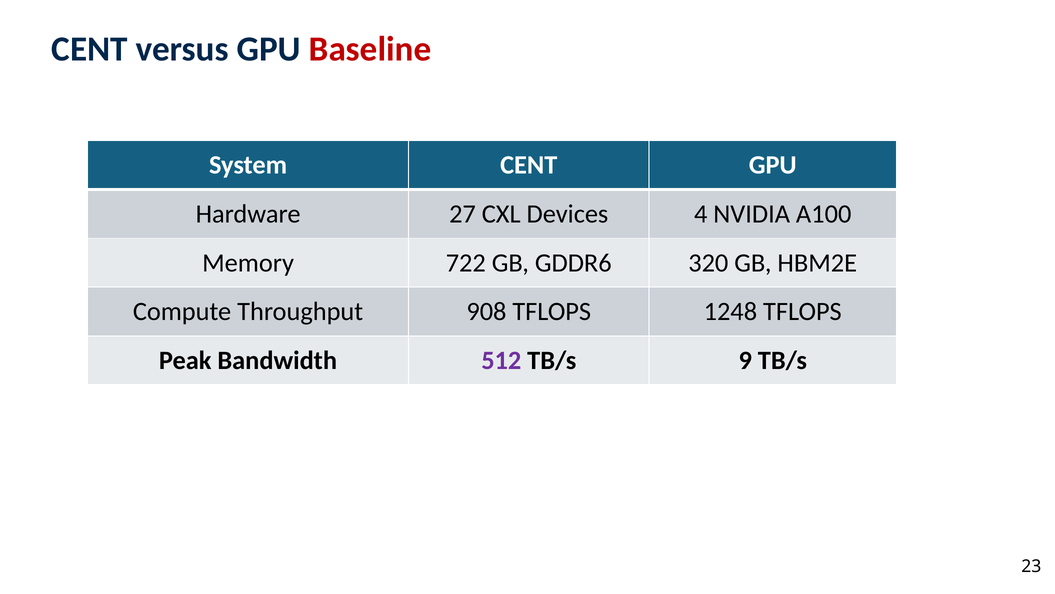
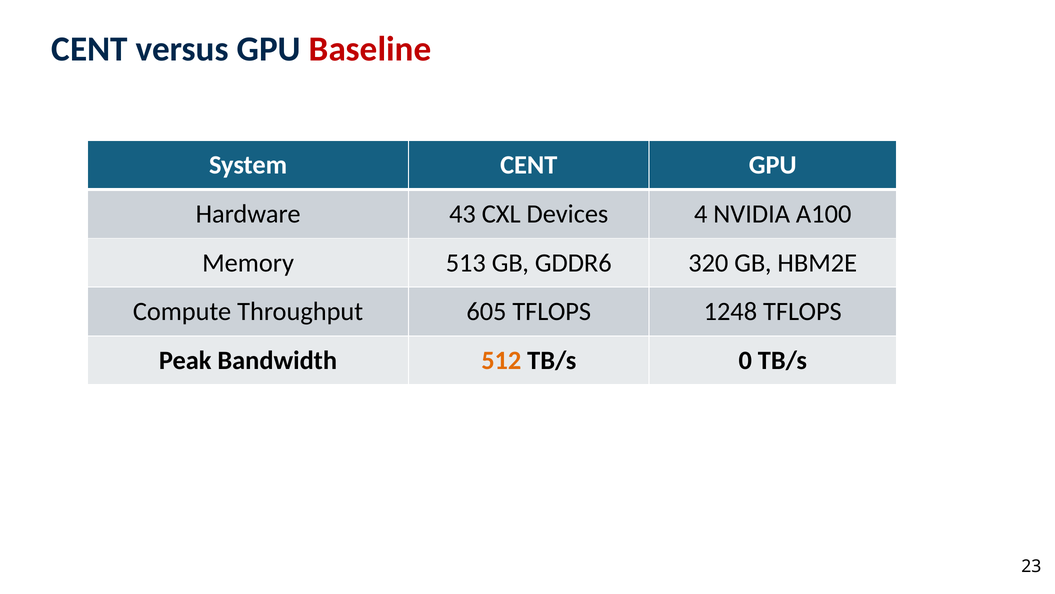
27: 27 -> 43
722: 722 -> 513
908: 908 -> 605
512 colour: purple -> orange
9: 9 -> 0
